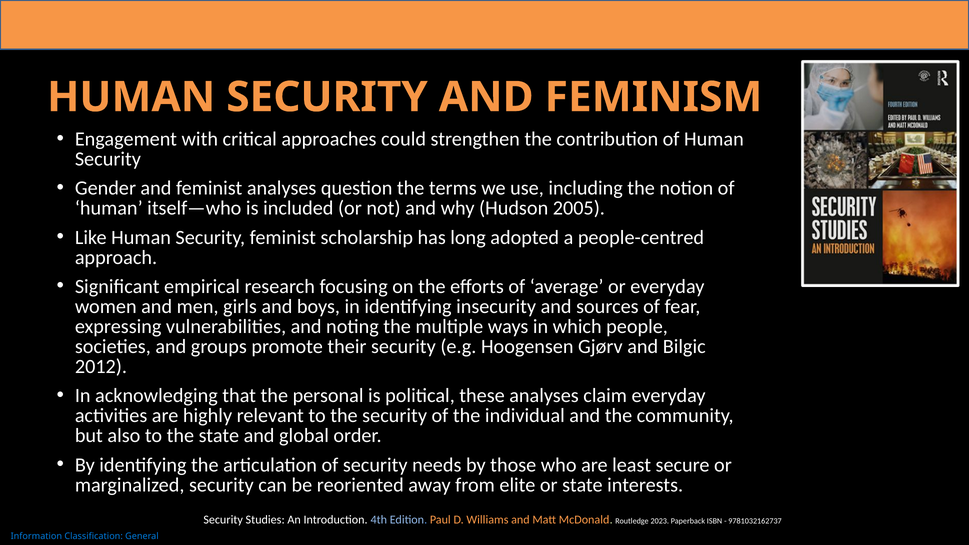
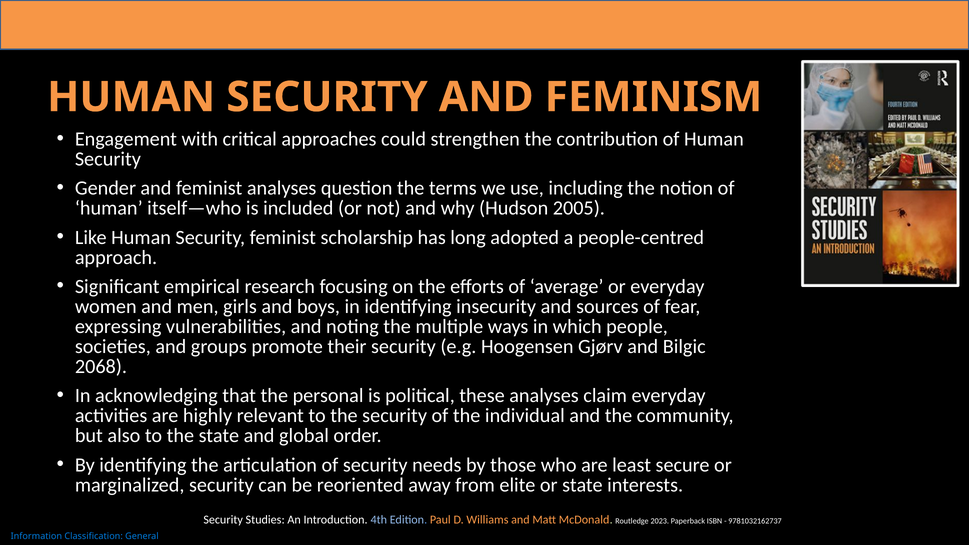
2012: 2012 -> 2068
